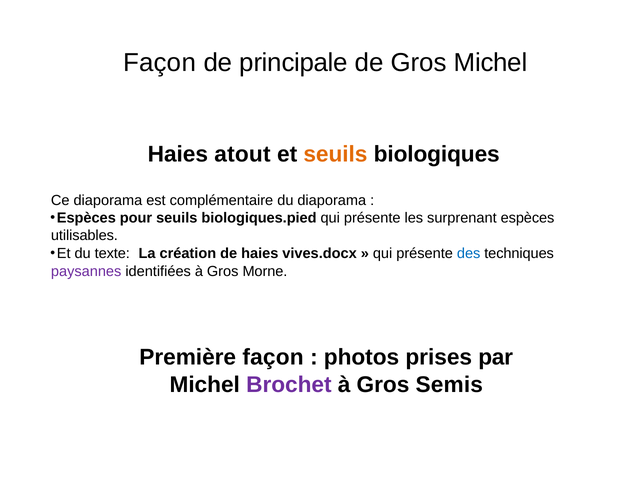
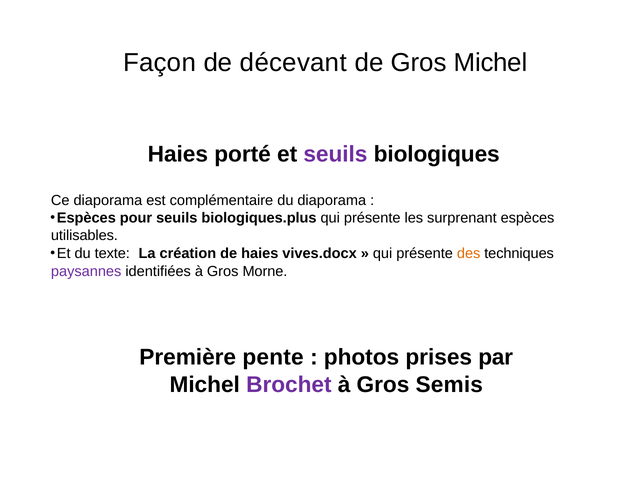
principale: principale -> décevant
atout: atout -> porté
seuils at (335, 154) colour: orange -> purple
biologiques.pied: biologiques.pied -> biologiques.plus
des colour: blue -> orange
Première façon: façon -> pente
